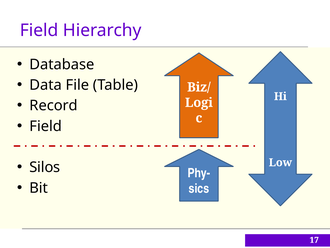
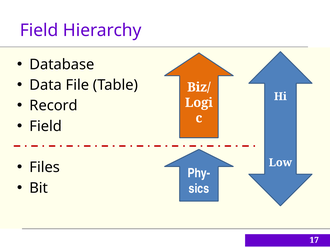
Silos: Silos -> Files
